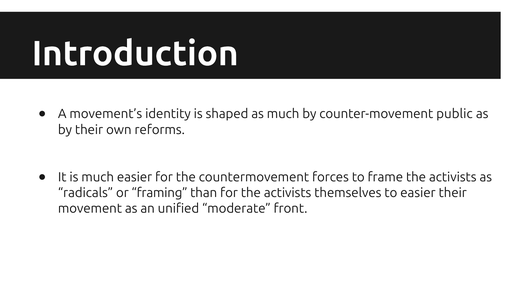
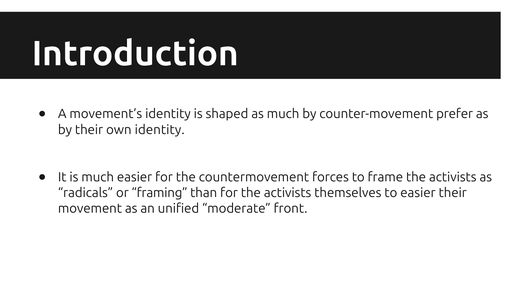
public: public -> prefer
own reforms: reforms -> identity
